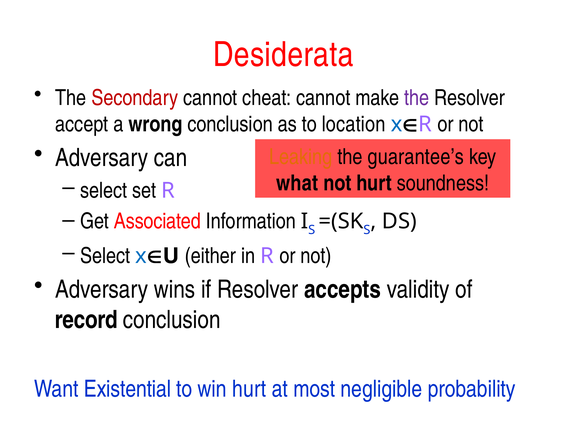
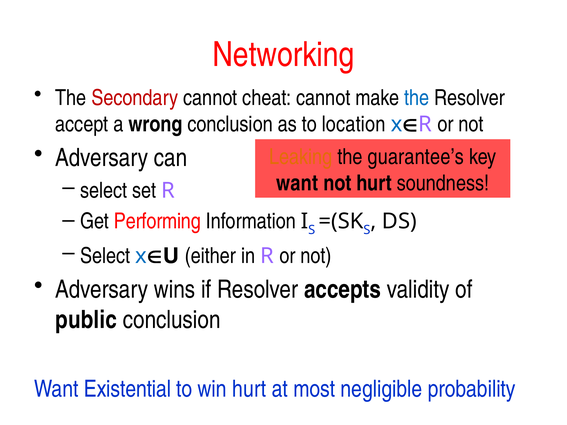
Desiderata: Desiderata -> Networking
the at (417, 98) colour: purple -> blue
what at (297, 183): what -> want
Associated: Associated -> Performing
record: record -> public
